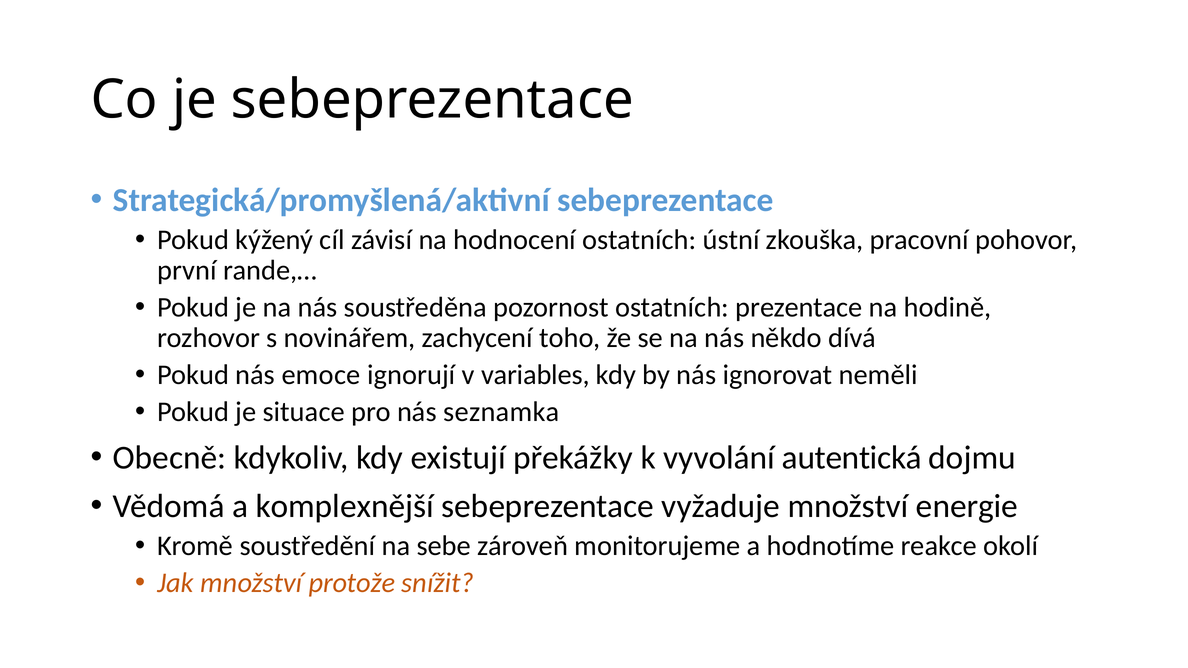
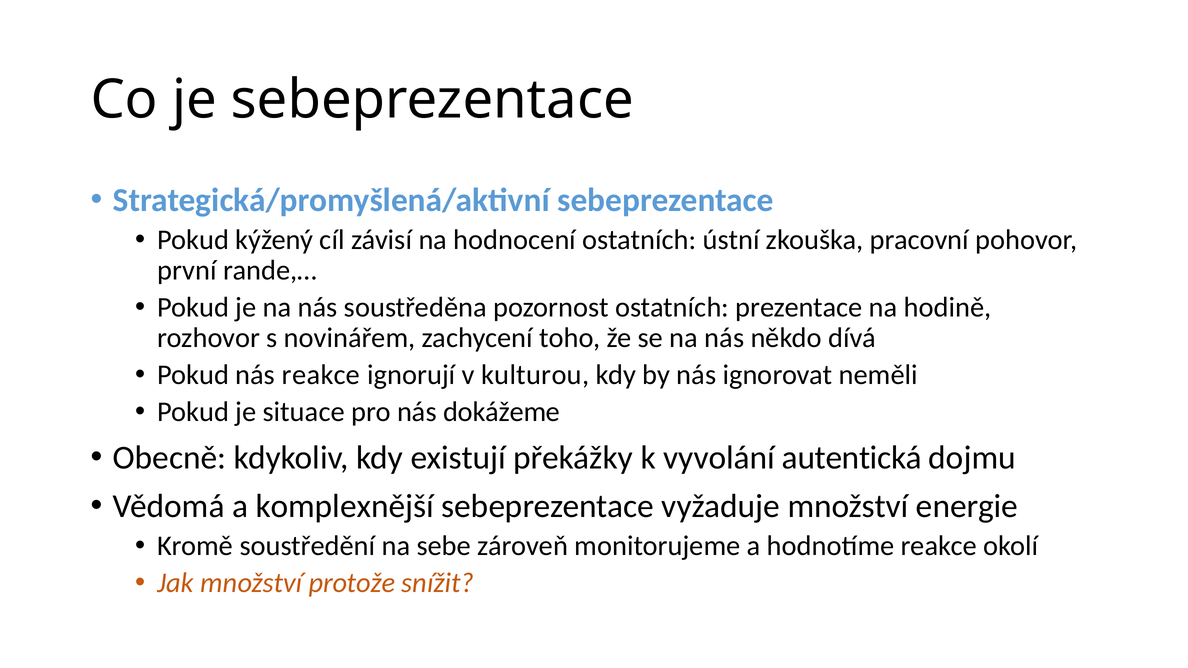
nás emoce: emoce -> reakce
variables: variables -> kulturou
seznamka: seznamka -> dokážeme
